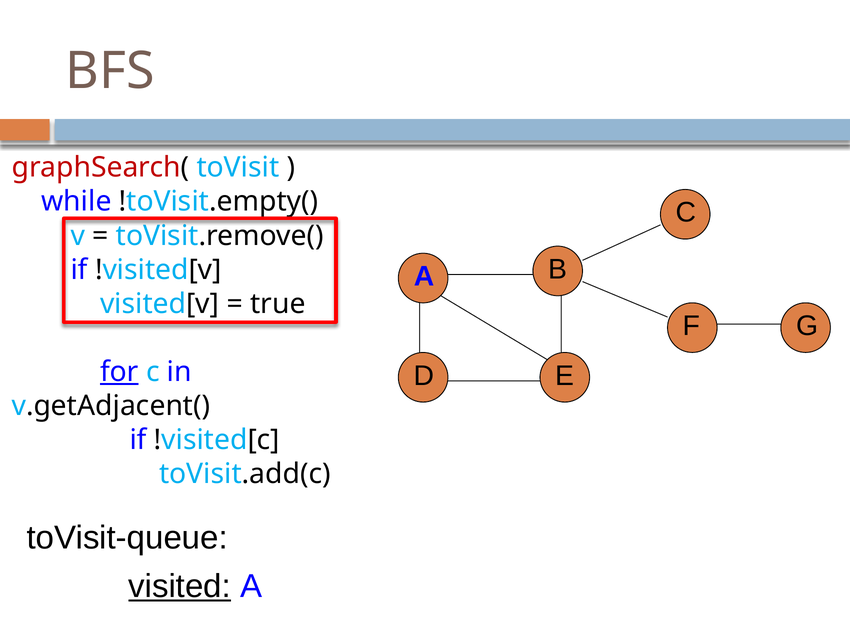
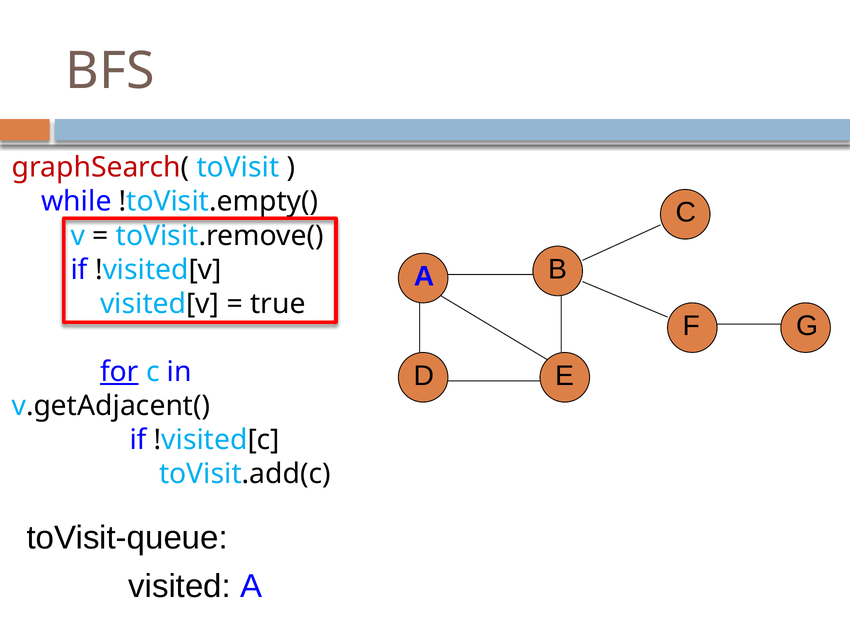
visited underline: present -> none
